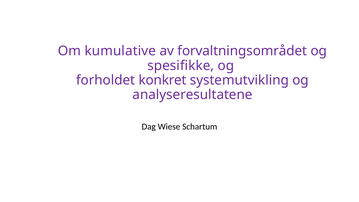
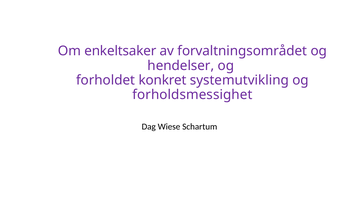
kumulative: kumulative -> enkeltsaker
spesifikke: spesifikke -> hendelser
analyseresultatene: analyseresultatene -> forholdsmessighet
